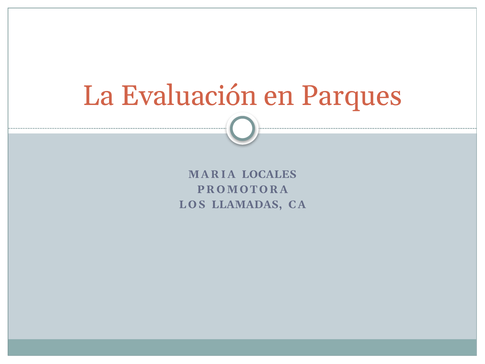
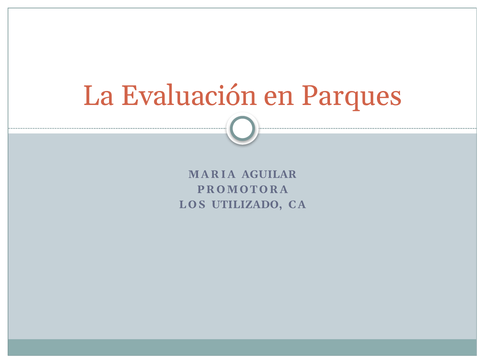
LOCALES: LOCALES -> AGUILAR
LLAMADAS: LLAMADAS -> UTILIZADO
